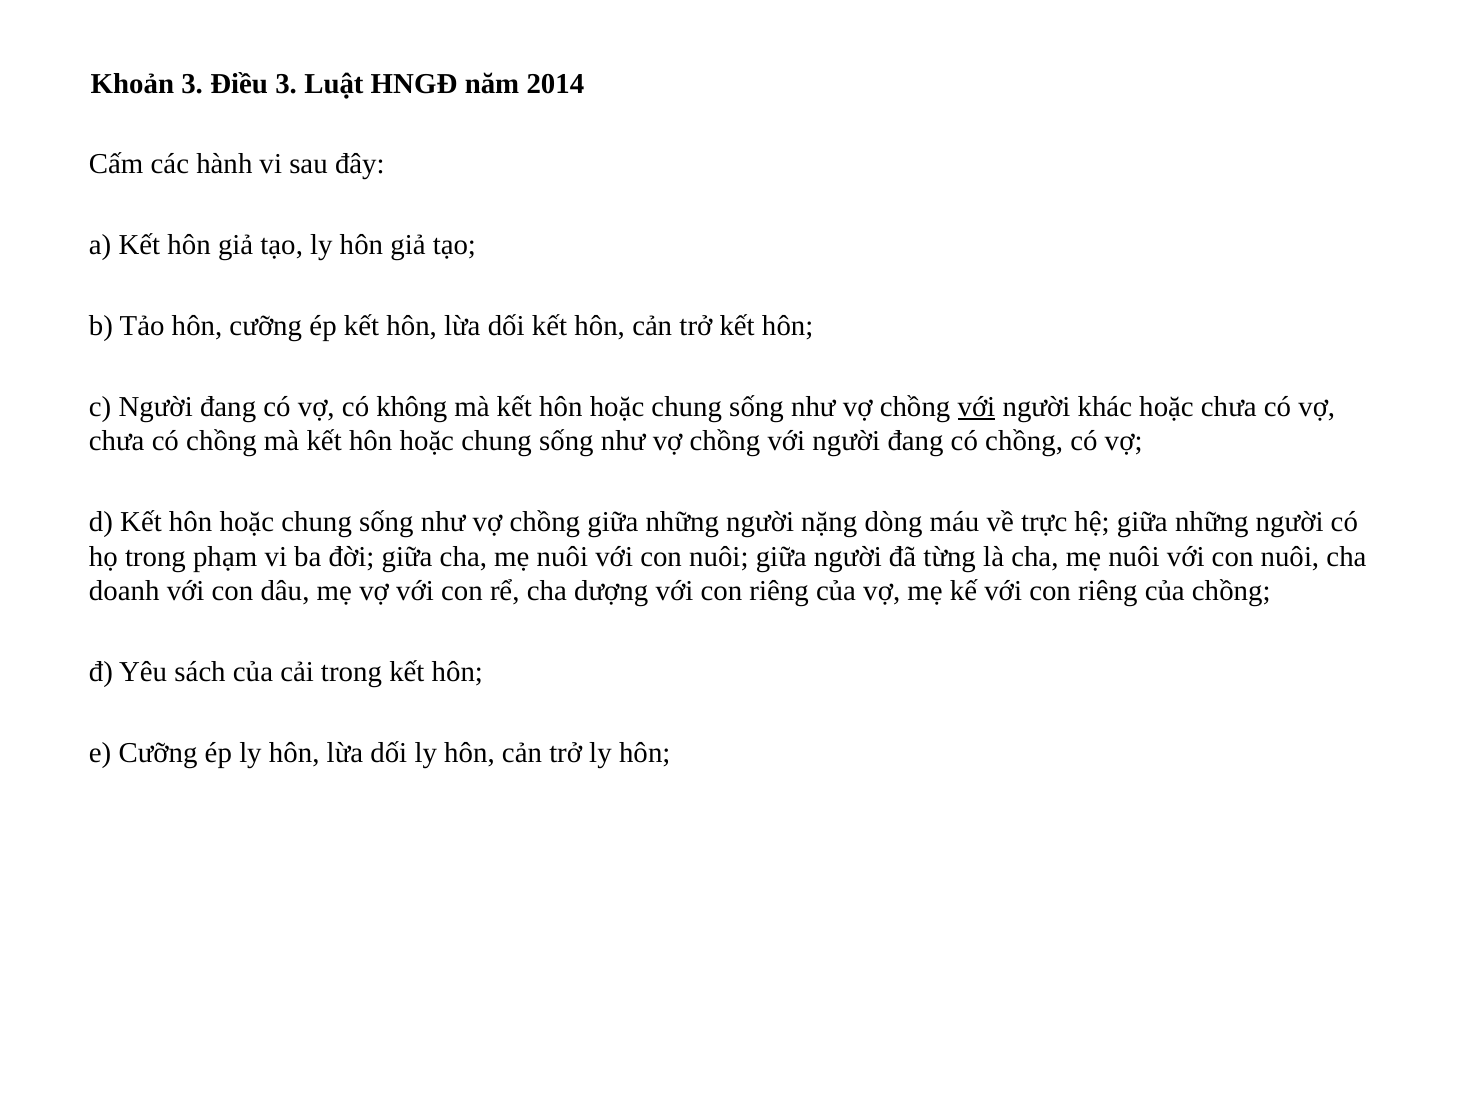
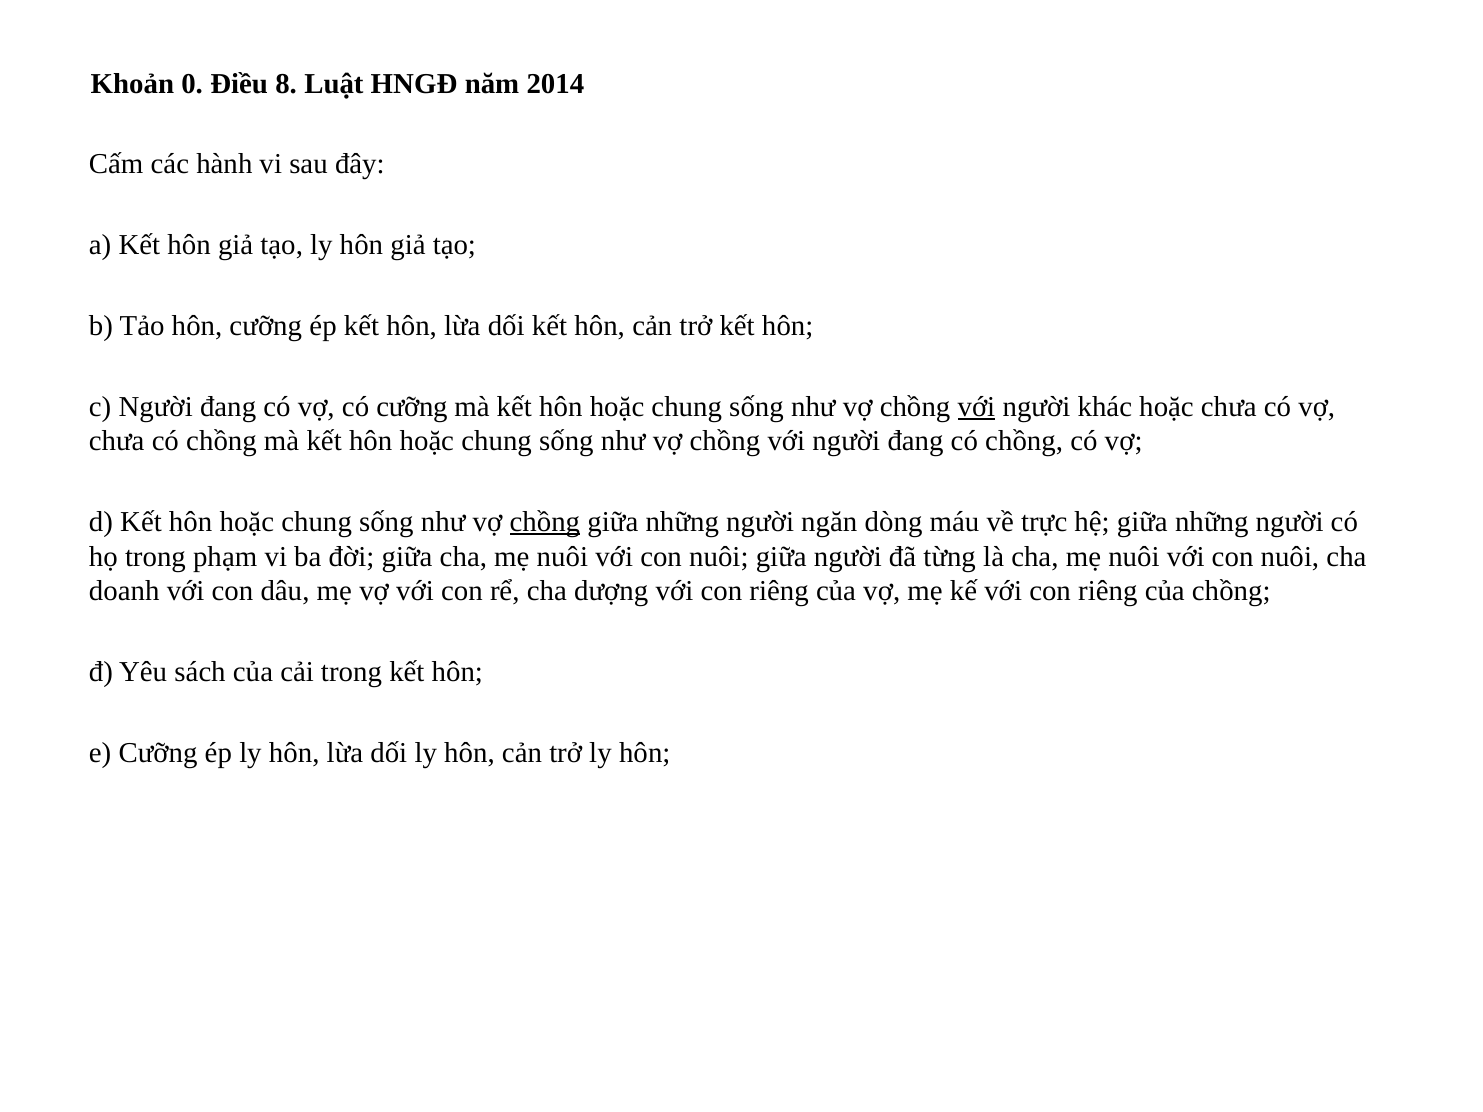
Khoản 3: 3 -> 0
Điều 3: 3 -> 8
có không: không -> cưỡng
chồng at (545, 522) underline: none -> present
nặng: nặng -> ngăn
